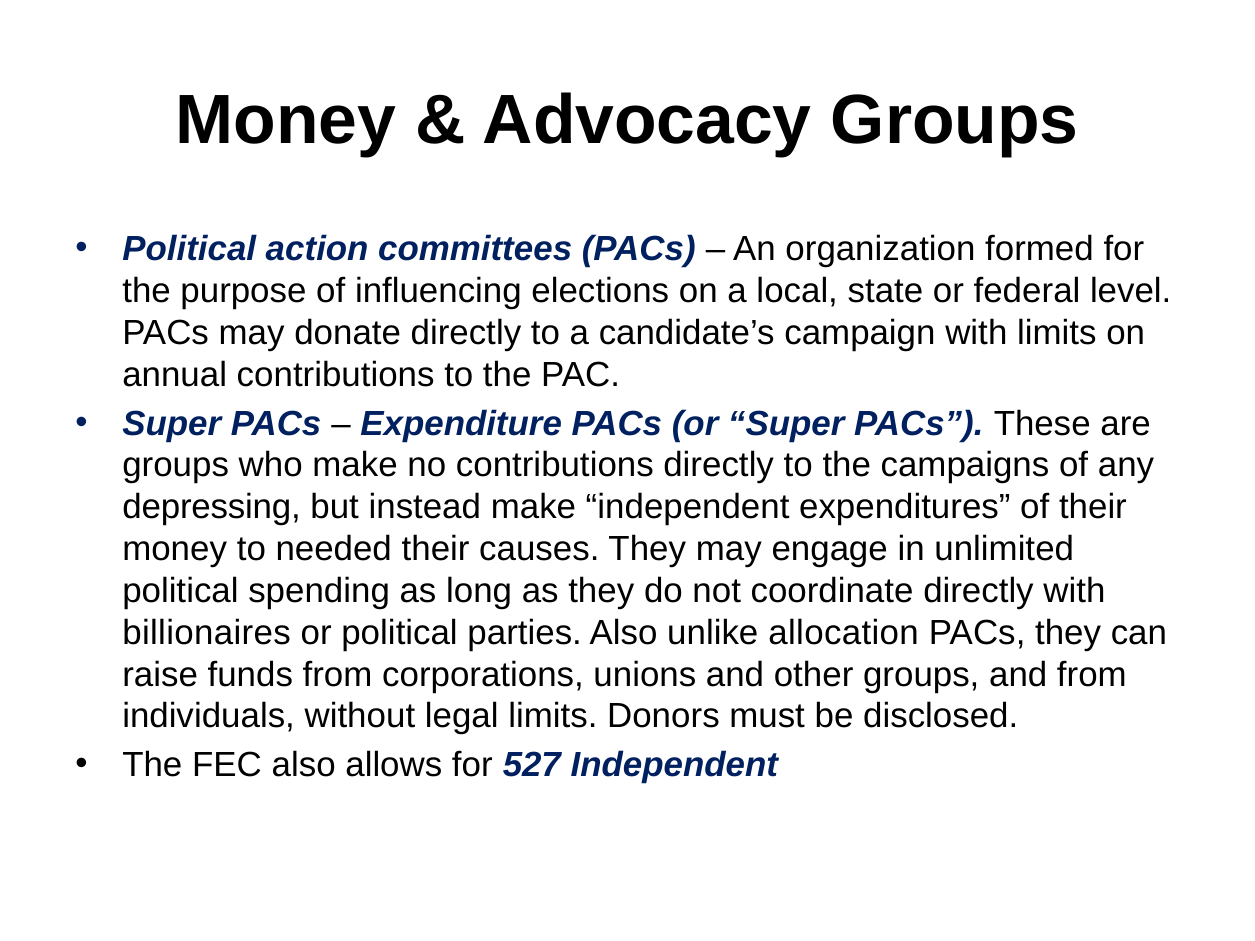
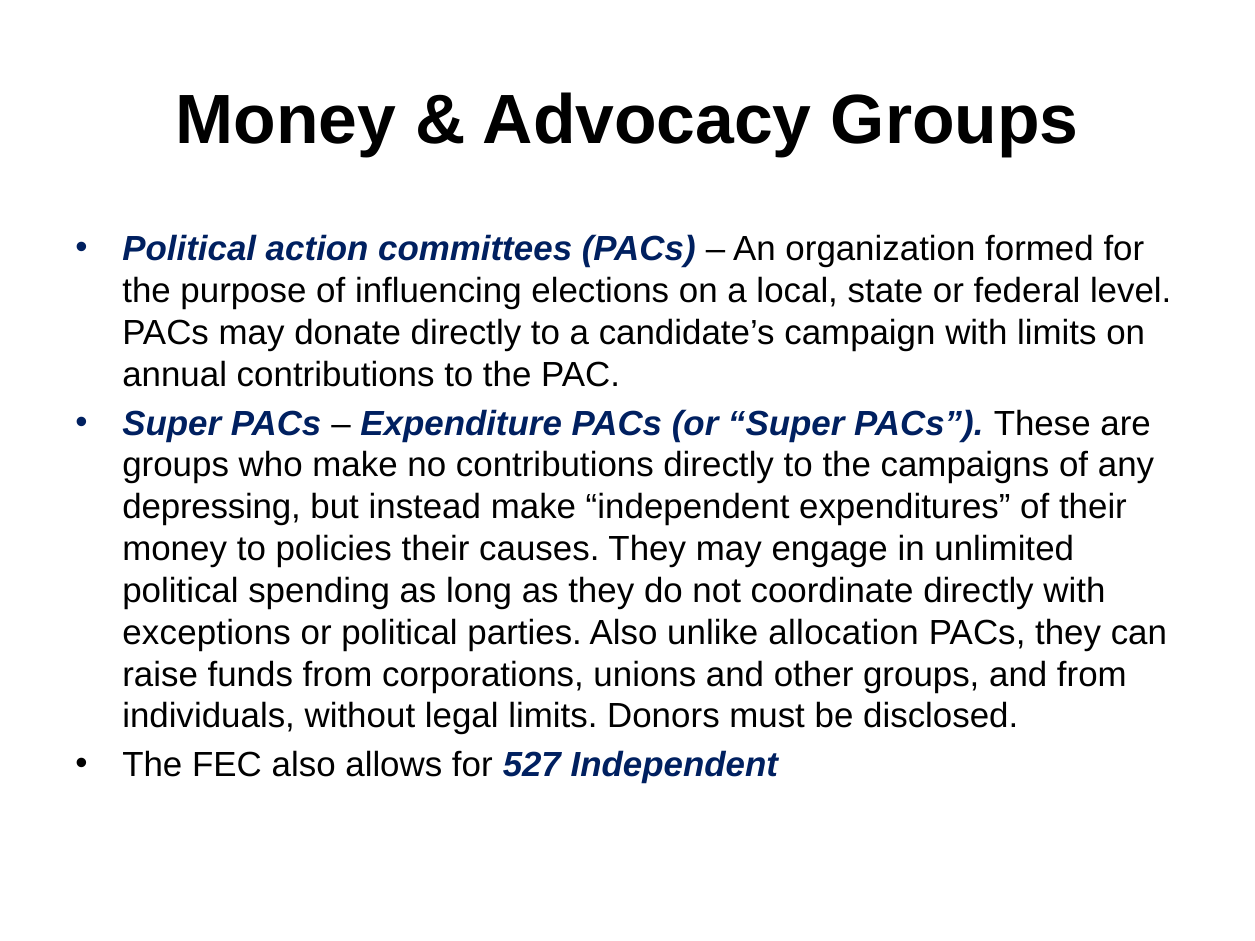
needed: needed -> policies
billionaires: billionaires -> exceptions
